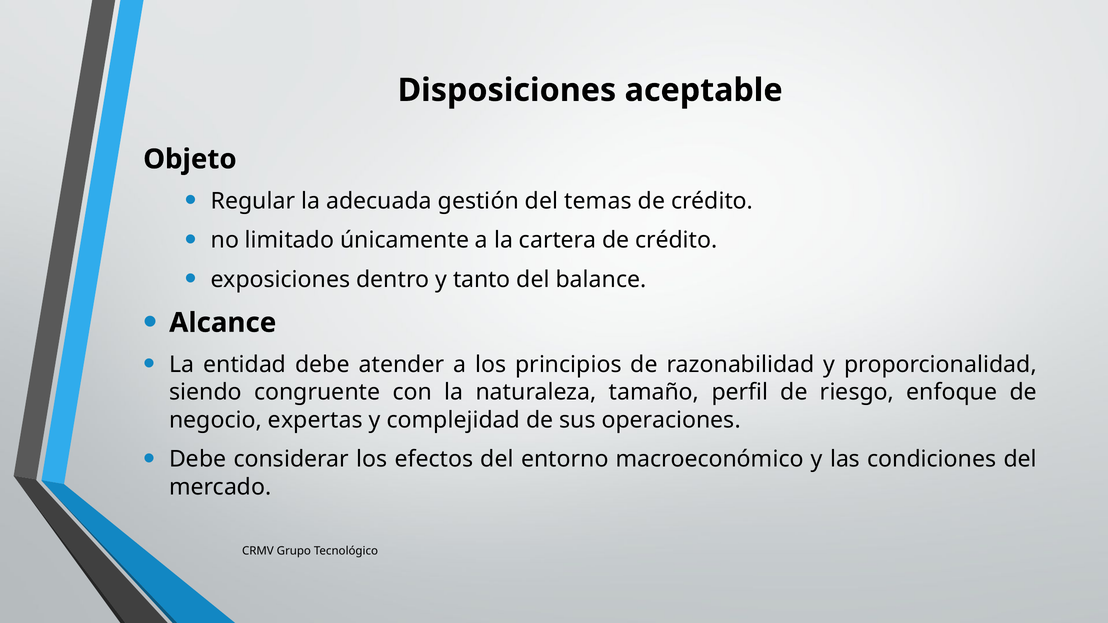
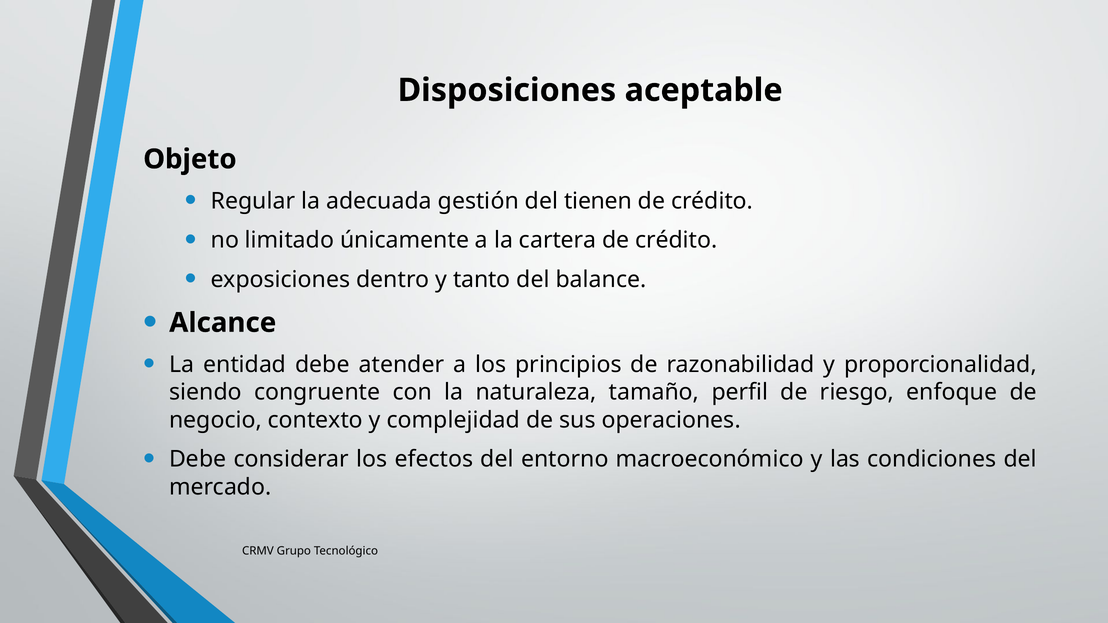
temas: temas -> tienen
expertas: expertas -> contexto
